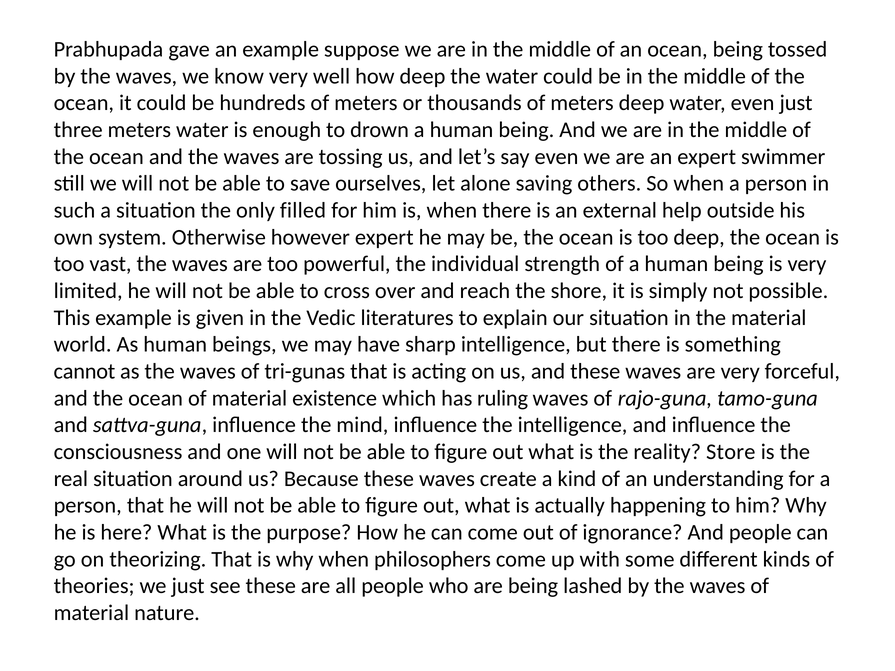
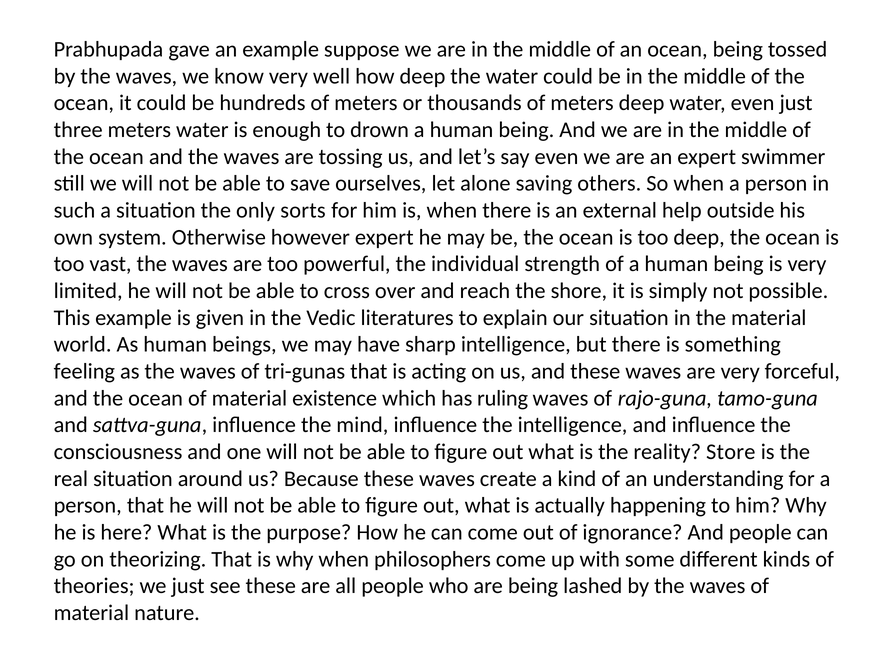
filled: filled -> sorts
cannot: cannot -> feeling
